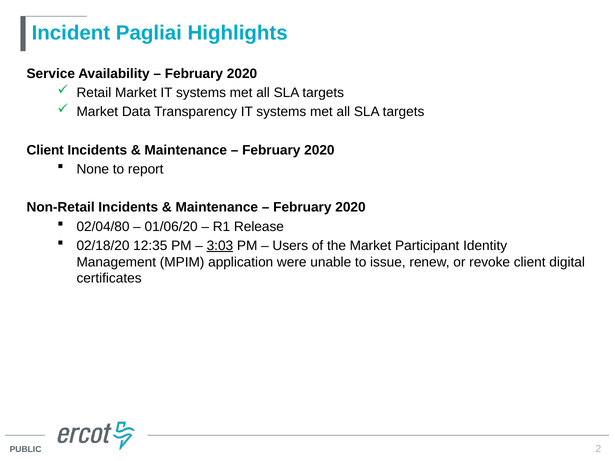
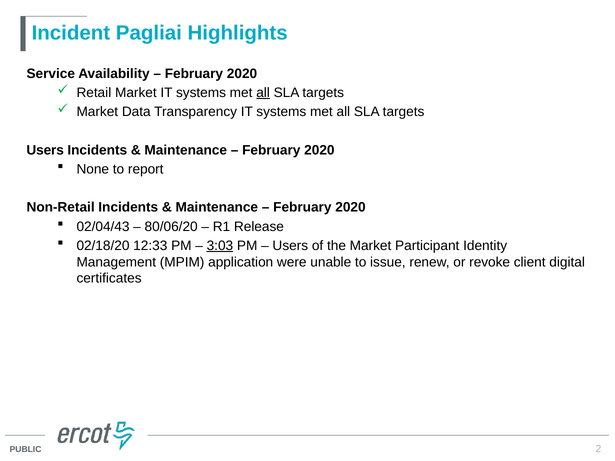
all at (263, 93) underline: none -> present
Client at (45, 150): Client -> Users
02/04/80: 02/04/80 -> 02/04/43
01/06/20: 01/06/20 -> 80/06/20
12:35: 12:35 -> 12:33
